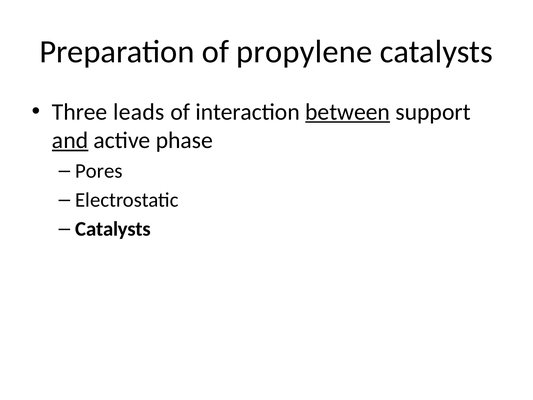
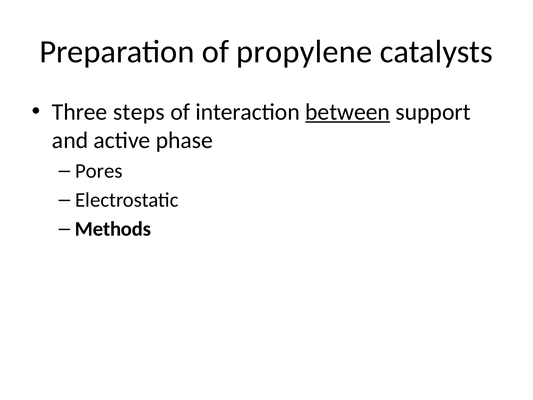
leads: leads -> steps
and underline: present -> none
Catalysts at (113, 229): Catalysts -> Methods
